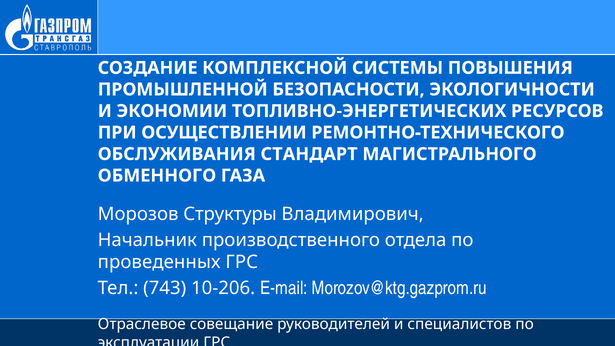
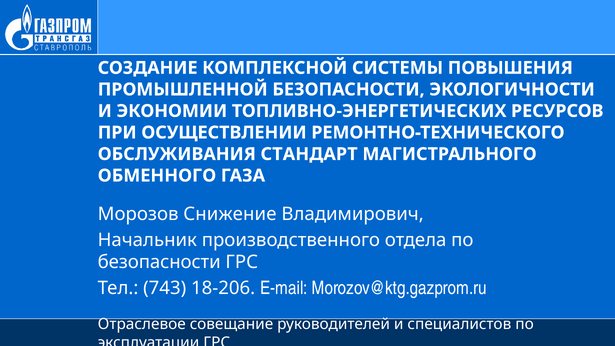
Структуры: Структуры -> Снижение
проведенных at (159, 262): проведенных -> безопасности
10-206: 10-206 -> 18-206
